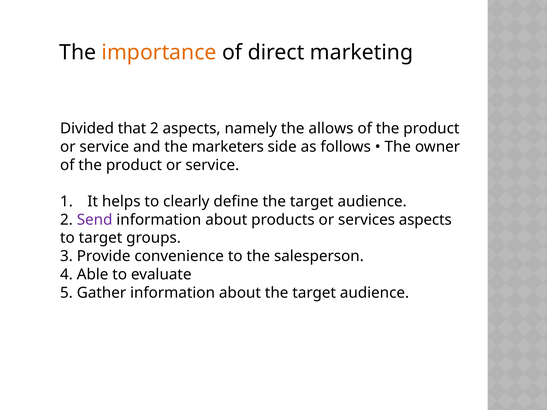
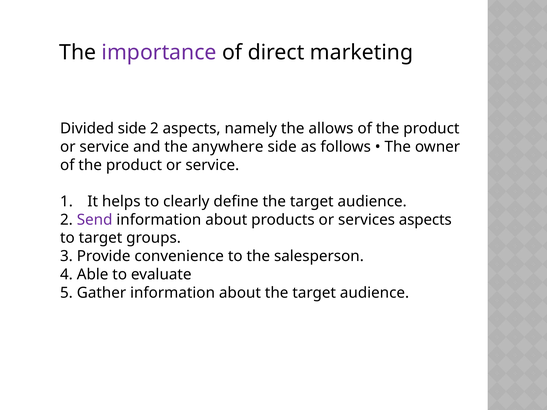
importance colour: orange -> purple
Divided that: that -> side
marketers: marketers -> anywhere
